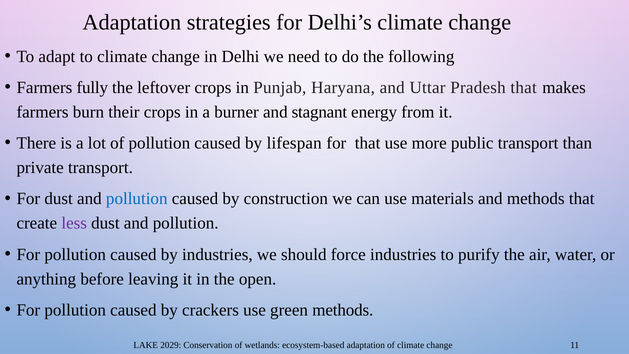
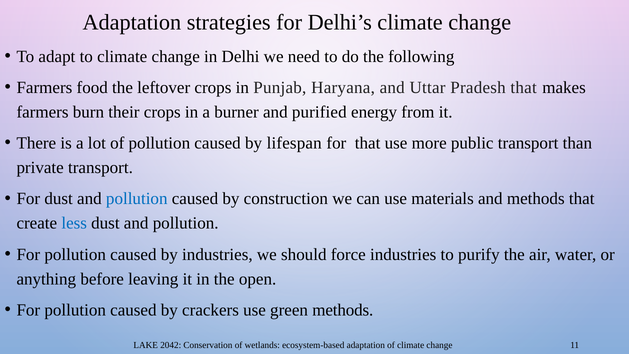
fully: fully -> food
stagnant: stagnant -> purified
less colour: purple -> blue
2029: 2029 -> 2042
